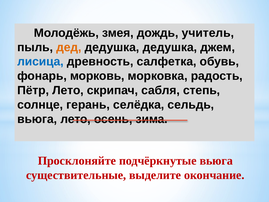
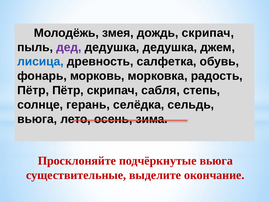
дождь учитель: учитель -> скрипач
дед colour: orange -> purple
Пётр Лето: Лето -> Пётр
